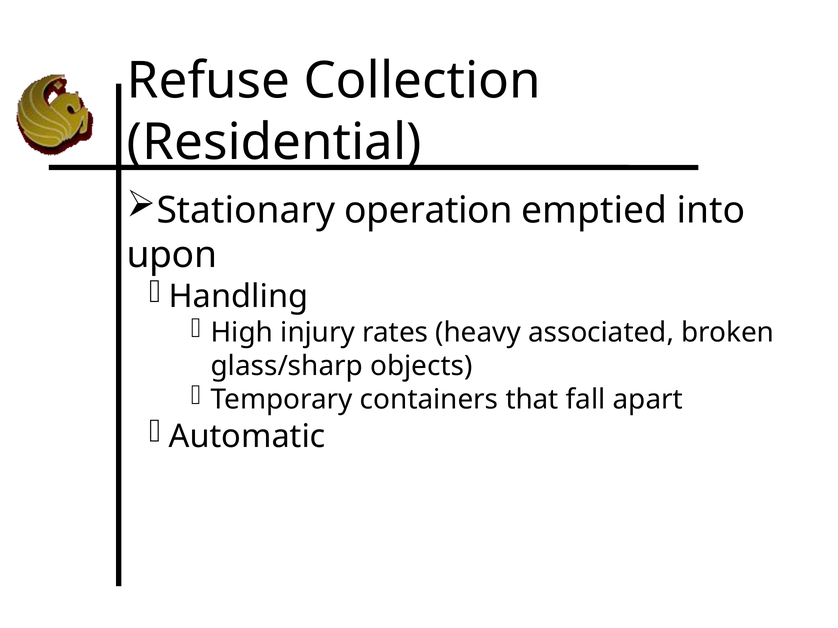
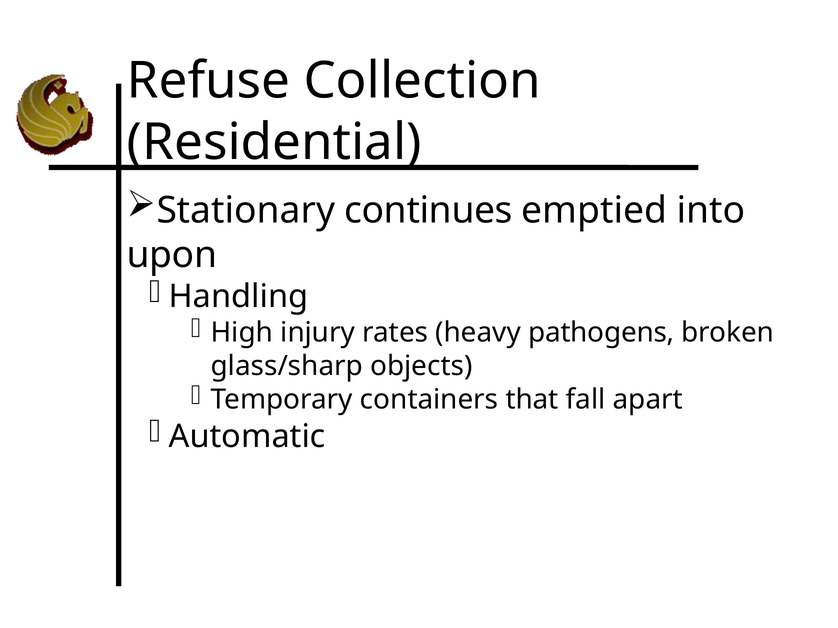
operation: operation -> continues
associated: associated -> pathogens
